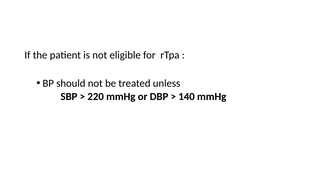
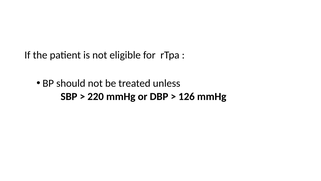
140: 140 -> 126
